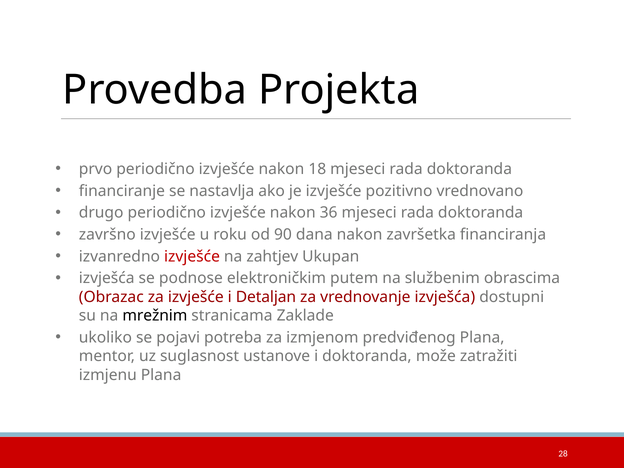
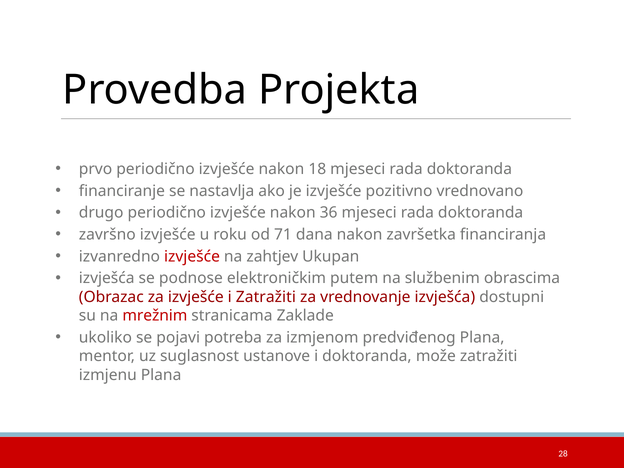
90: 90 -> 71
i Detaljan: Detaljan -> Zatražiti
mrežnim colour: black -> red
